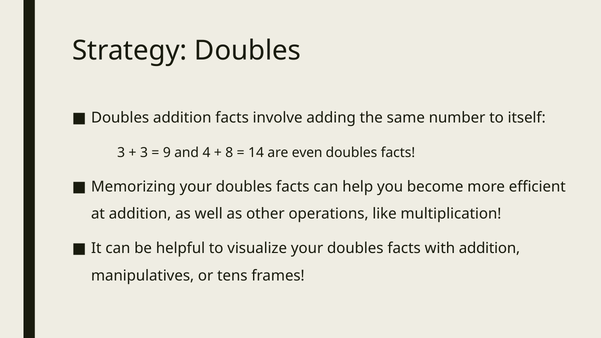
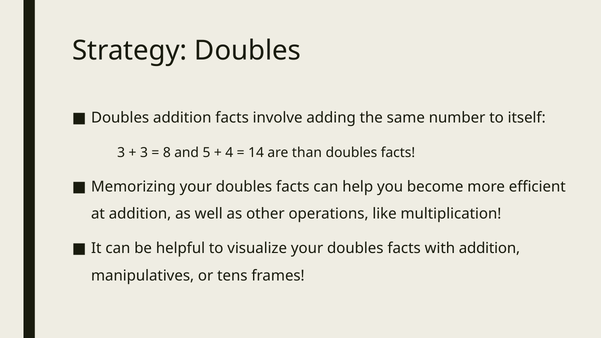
9: 9 -> 8
4: 4 -> 5
8: 8 -> 4
even: even -> than
